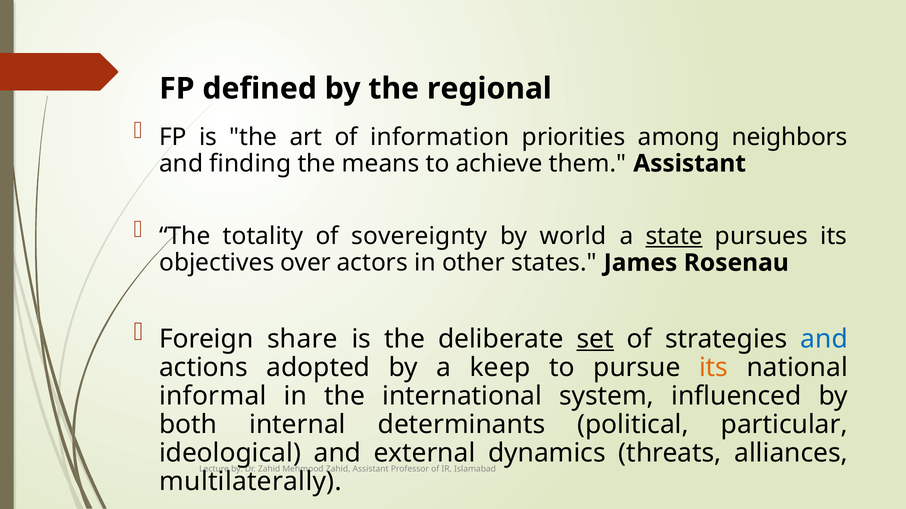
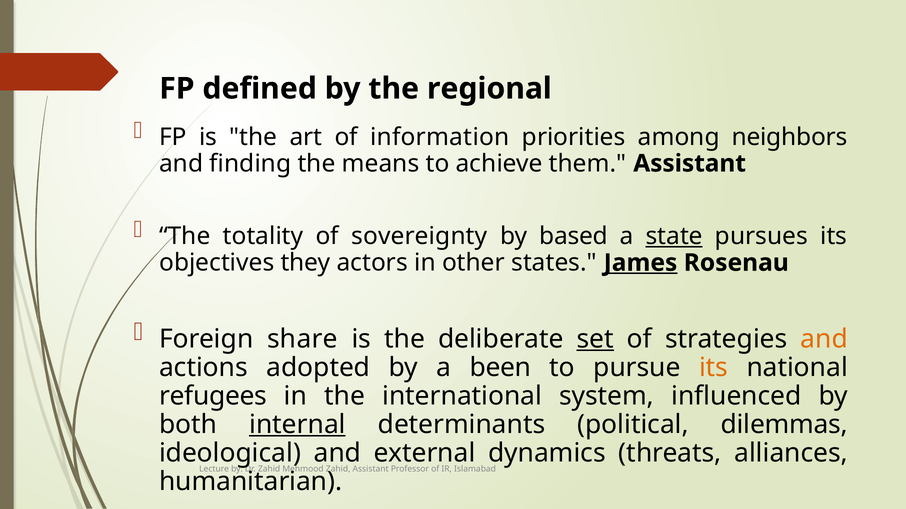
world: world -> based
over: over -> they
James underline: none -> present
and at (824, 339) colour: blue -> orange
keep: keep -> been
informal: informal -> refugees
internal underline: none -> present
particular: particular -> dilemmas
multilaterally: multilaterally -> humanitarian
